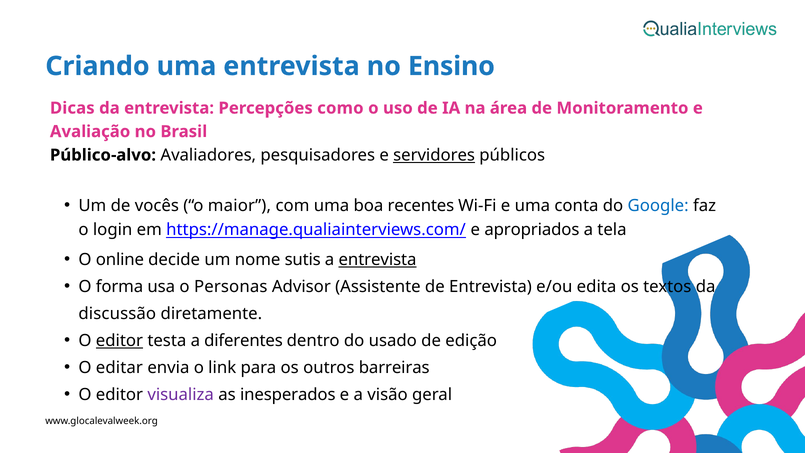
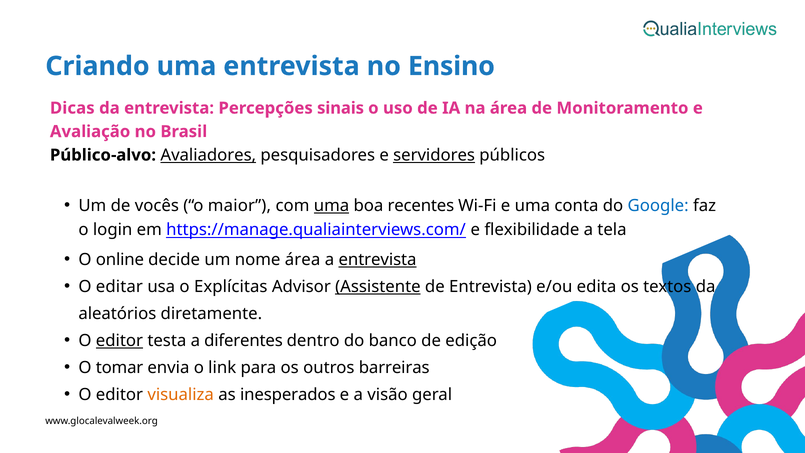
como: como -> sinais
Avaliadores underline: none -> present
uma at (332, 206) underline: none -> present
apropriados: apropriados -> flexibilidade
nome sutis: sutis -> área
forma: forma -> editar
Personas: Personas -> Explícitas
Assistente underline: none -> present
discussão: discussão -> aleatórios
usado: usado -> banco
editar: editar -> tomar
visualiza colour: purple -> orange
